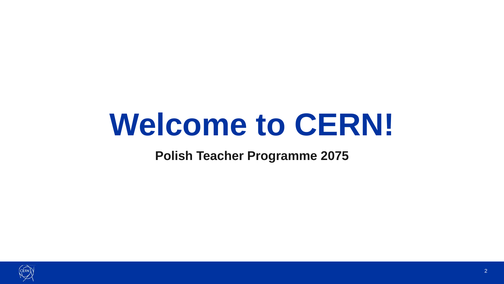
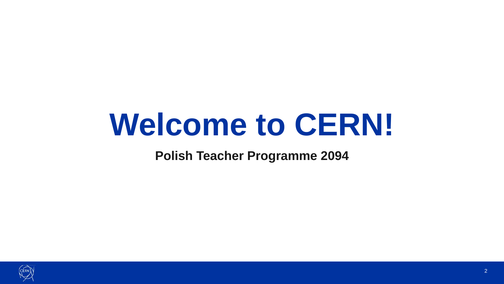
2075: 2075 -> 2094
